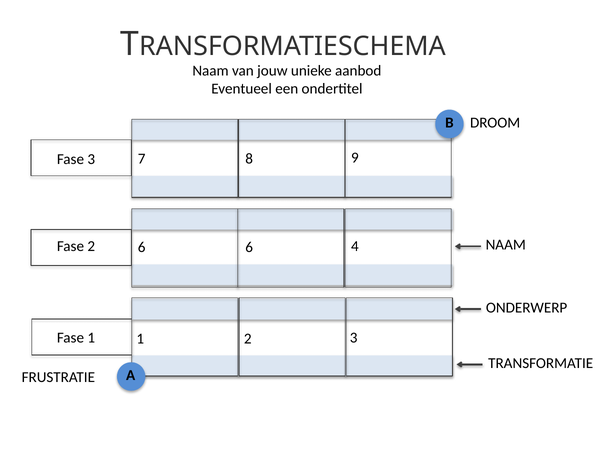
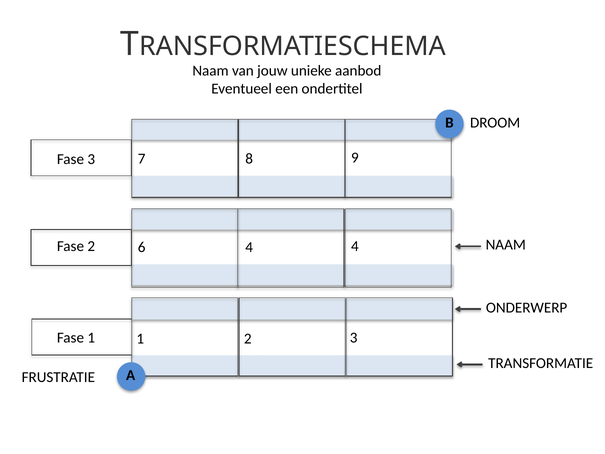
6 6: 6 -> 4
